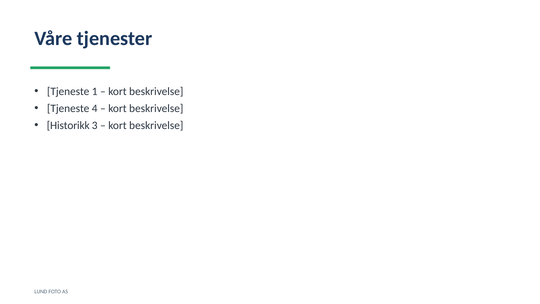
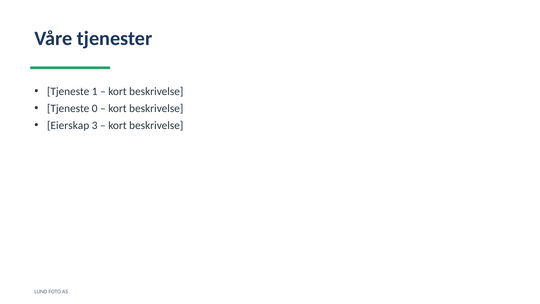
4: 4 -> 0
Historikk: Historikk -> Eierskap
